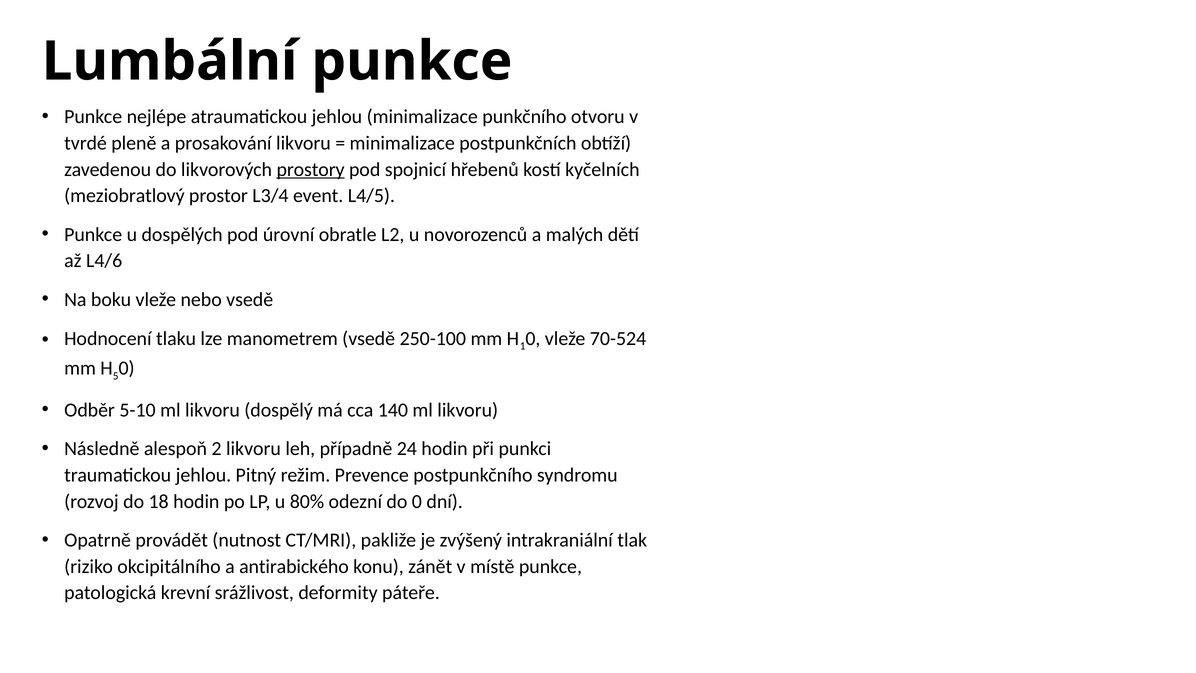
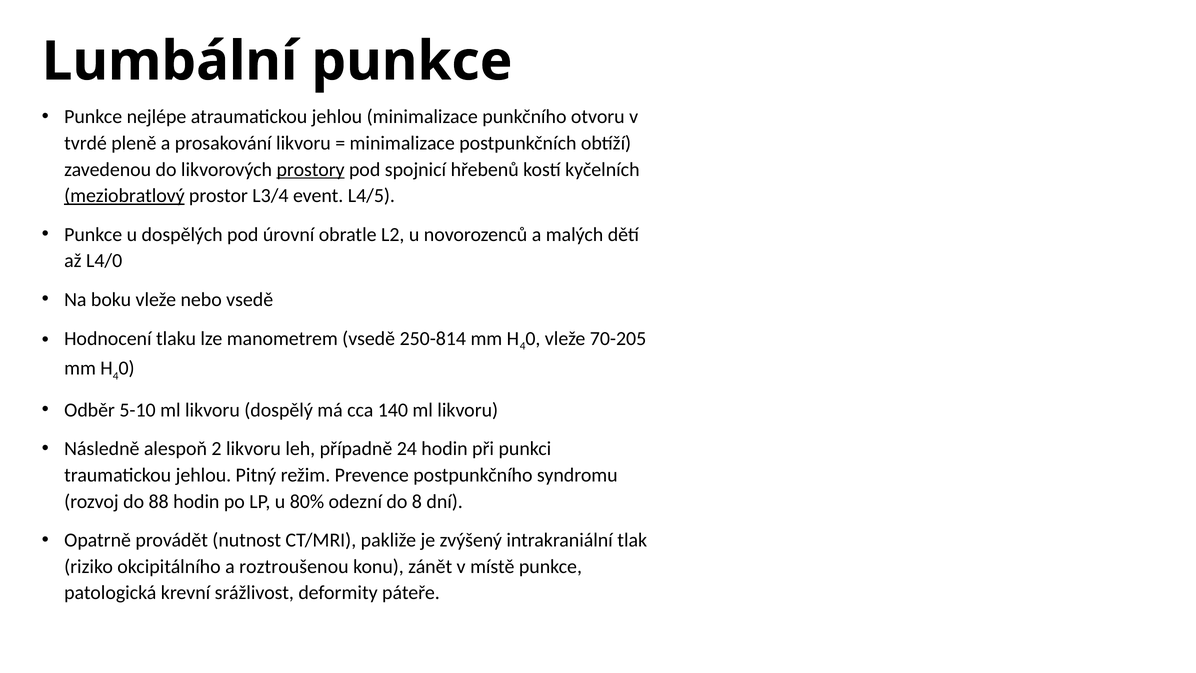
meziobratlový underline: none -> present
L4/6: L4/6 -> L4/0
250-100: 250-100 -> 250-814
1 at (523, 346): 1 -> 4
70-524: 70-524 -> 70-205
5 at (116, 376): 5 -> 4
18: 18 -> 88
do 0: 0 -> 8
antirabického: antirabického -> roztroušenou
